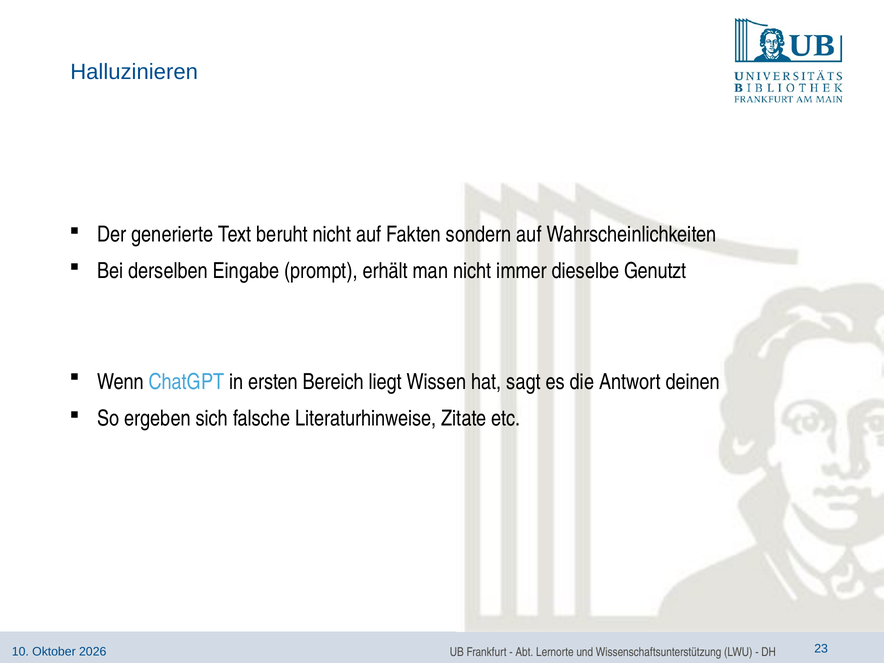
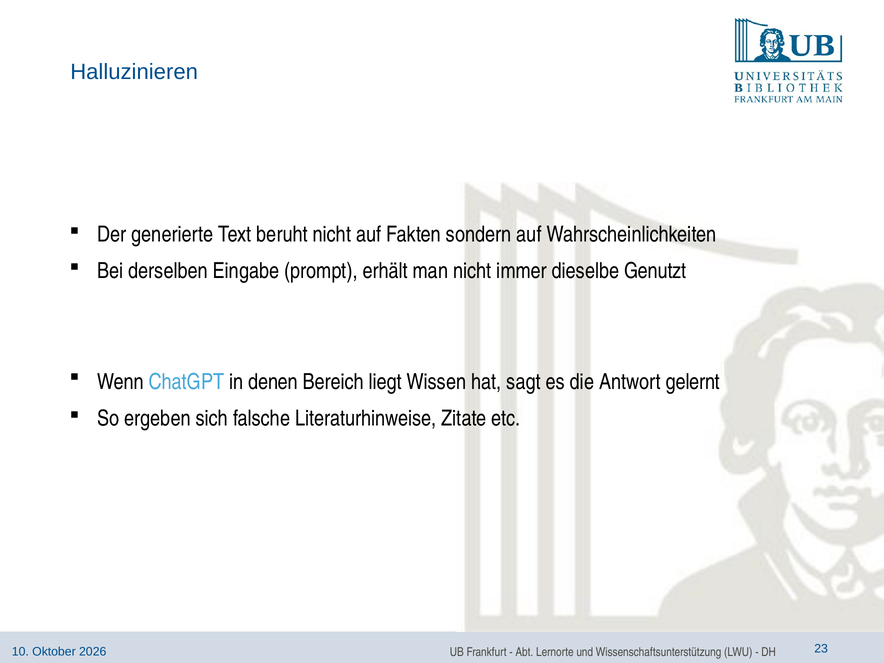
ersten: ersten -> denen
deinen: deinen -> gelernt
